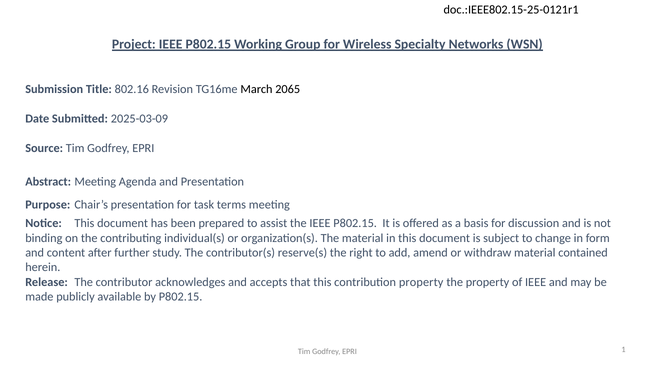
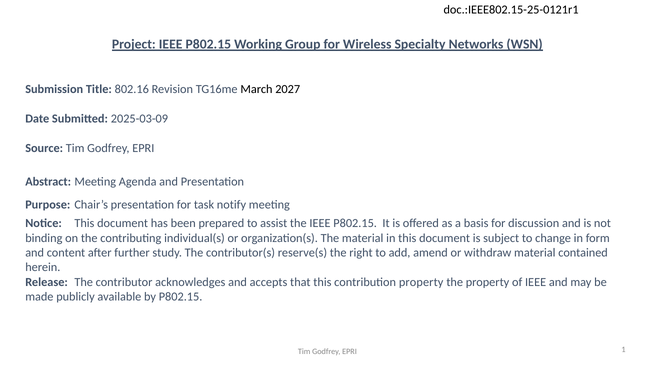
2065: 2065 -> 2027
terms: terms -> notify
